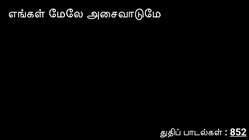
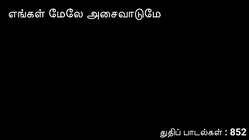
852 underline: present -> none
